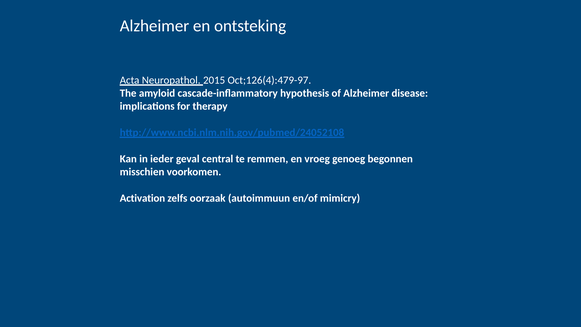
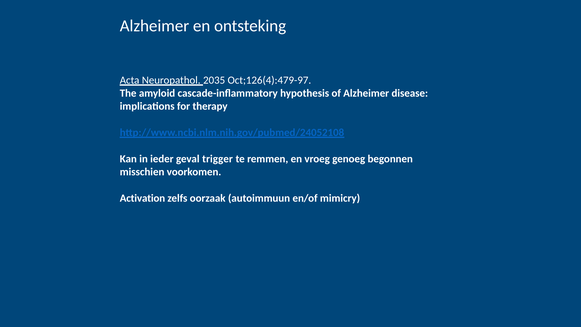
2015: 2015 -> 2035
central: central -> trigger
